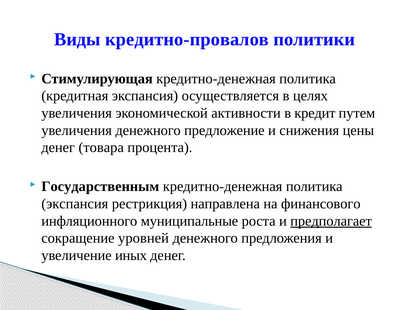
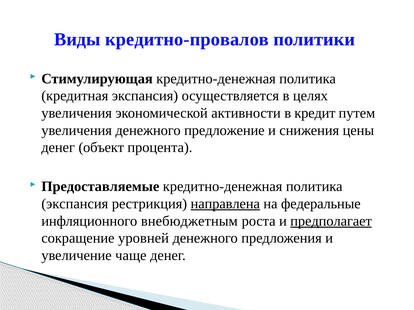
товара: товара -> объект
Государственным: Государственным -> Предоставляемые
направлена underline: none -> present
финансового: финансового -> федеральные
муниципальные: муниципальные -> внебюджетным
иных: иных -> чаще
